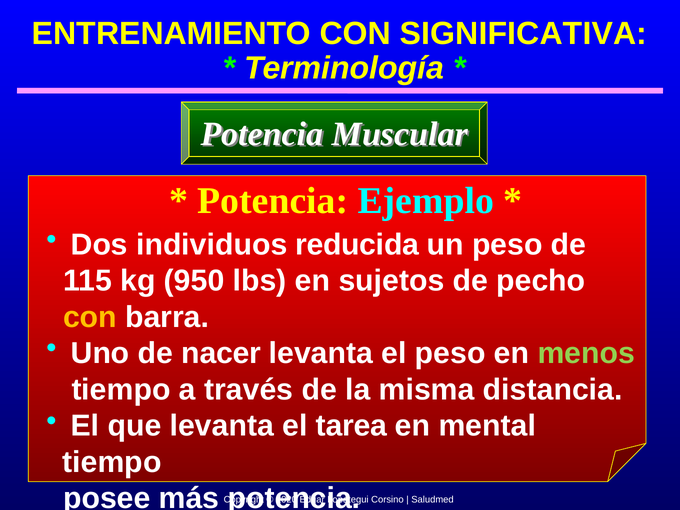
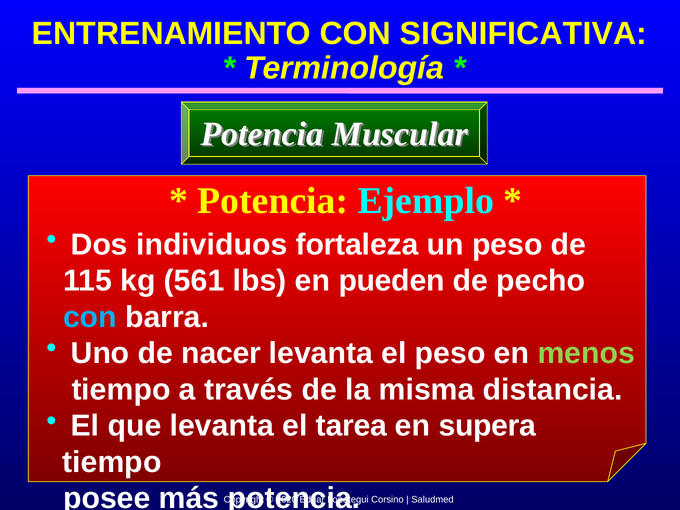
reducida: reducida -> fortaleza
950: 950 -> 561
sujetos: sujetos -> pueden
con at (90, 317) colour: yellow -> light blue
mental: mental -> supera
